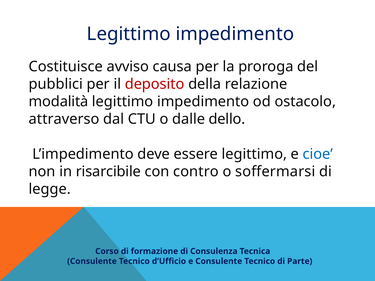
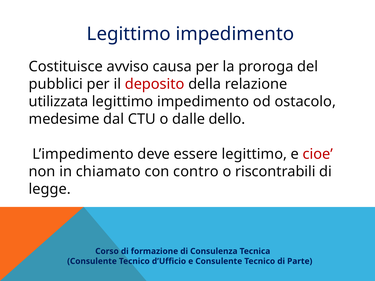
modalità: modalità -> utilizzata
attraverso: attraverso -> medesime
cioe colour: blue -> red
risarcibile: risarcibile -> chiamato
soffermarsi: soffermarsi -> riscontrabili
